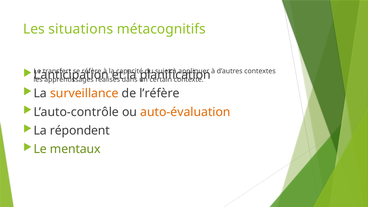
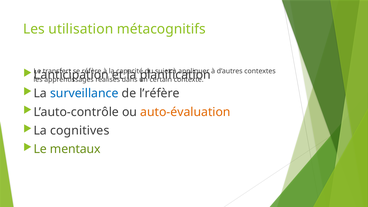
situations: situations -> utilisation
surveillance colour: orange -> blue
répondent: répondent -> cognitives
